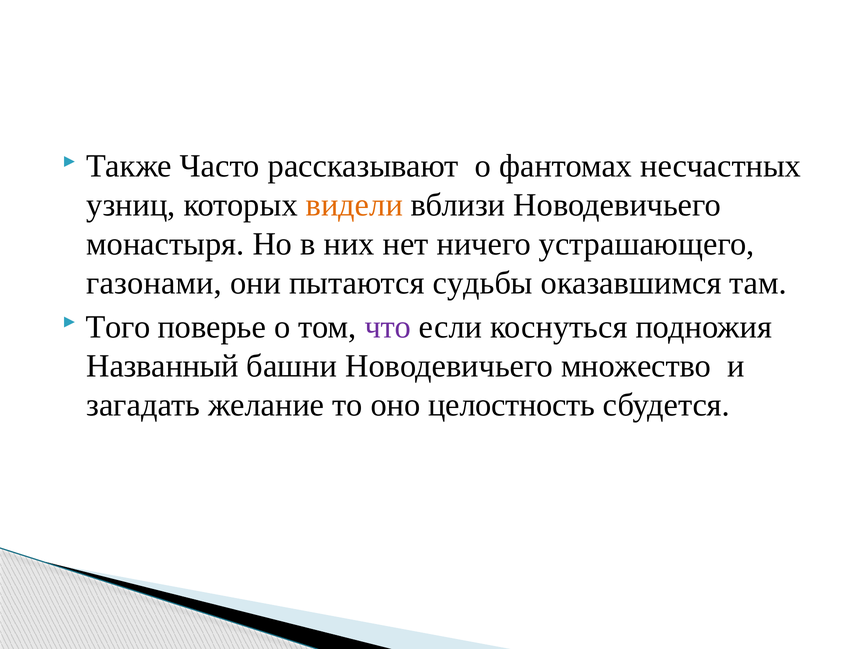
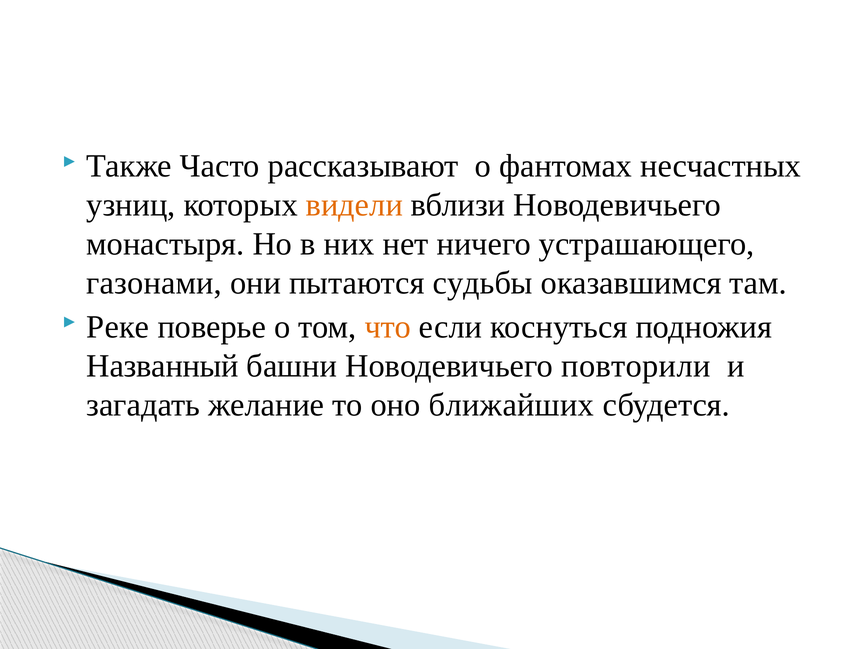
Того: Того -> Реке
что colour: purple -> orange
множество: множество -> повторили
целостность: целостность -> ближайших
